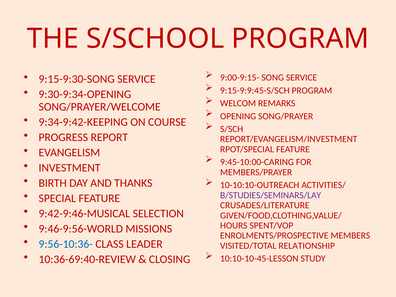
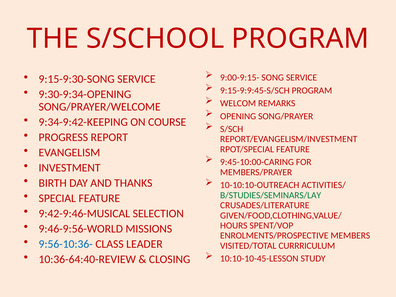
B/STUDIES/SEMINARS/LAY colour: purple -> green
RELATIONSHIP: RELATIONSHIP -> CURRRICULUM
10:36-69:40-REVIEW: 10:36-69:40-REVIEW -> 10:36-64:40-REVIEW
